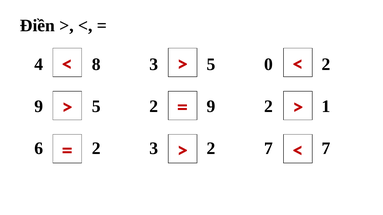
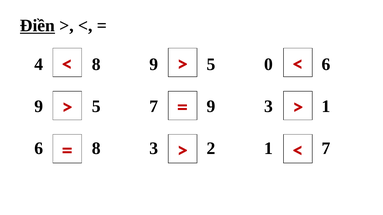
Điền underline: none -> present
8 3: 3 -> 9
0 2: 2 -> 6
5 2: 2 -> 7
9 2: 2 -> 3
6 2: 2 -> 8
2 7: 7 -> 1
